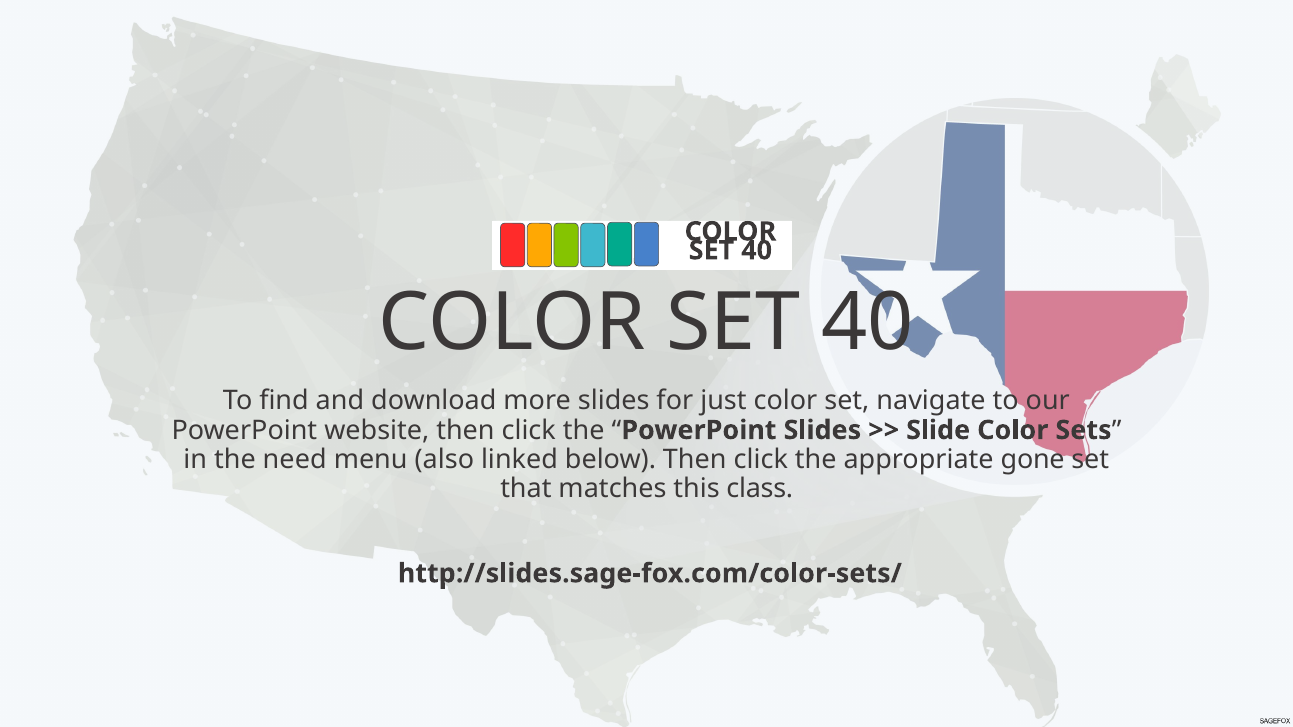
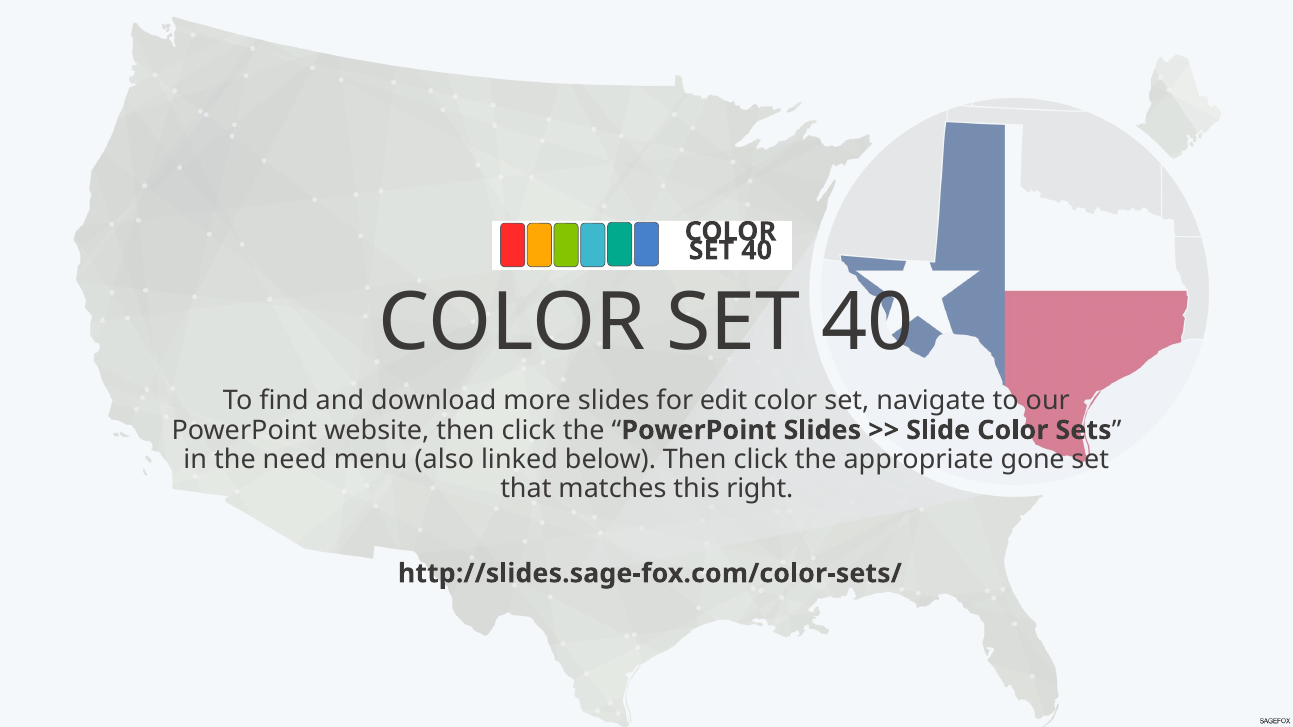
just: just -> edit
class: class -> right
